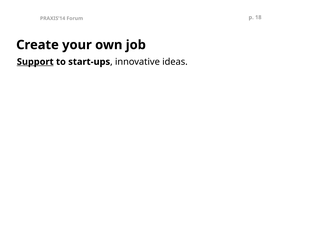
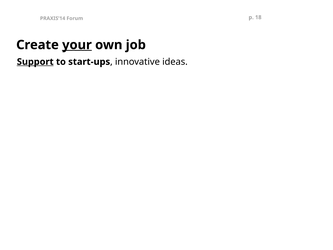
your underline: none -> present
